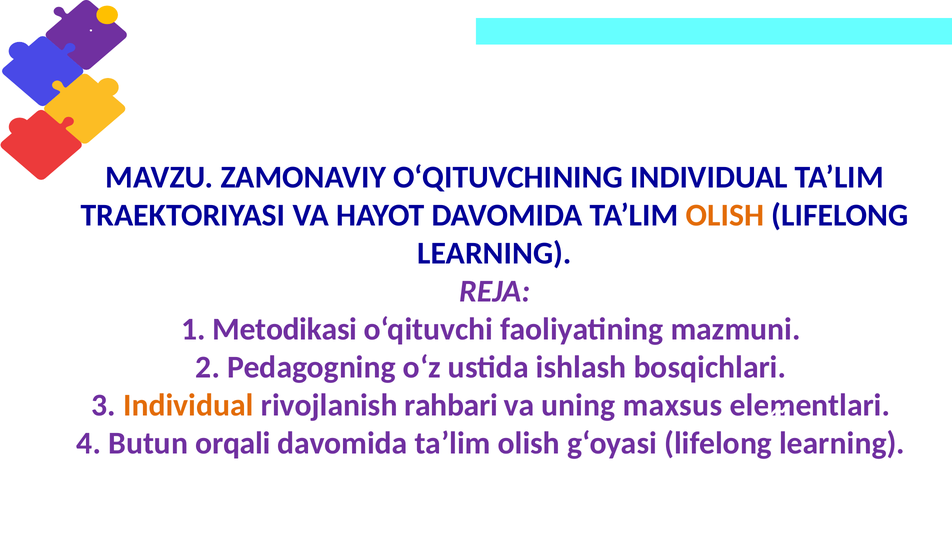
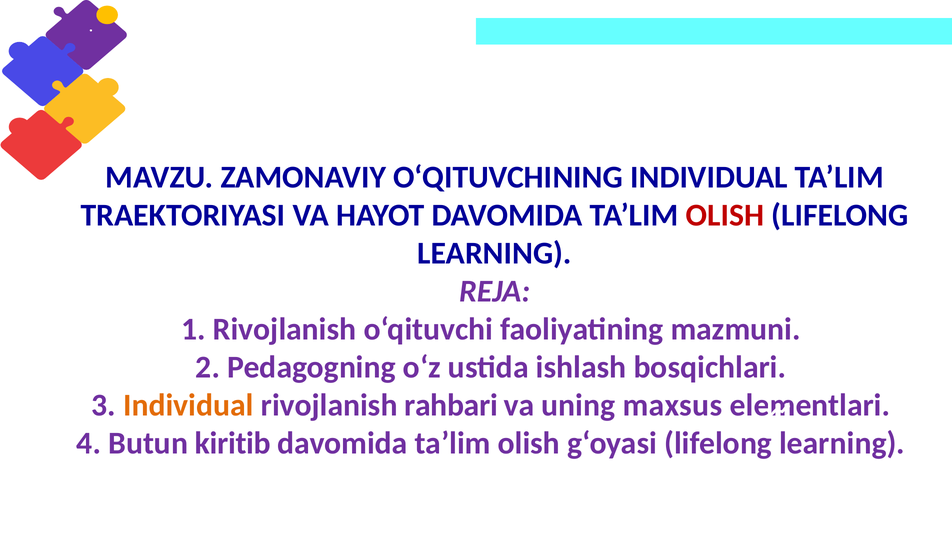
OLISH at (725, 215) colour: orange -> red
1 Metodikasi: Metodikasi -> Rivojlanish
orqali: orqali -> kiritib
